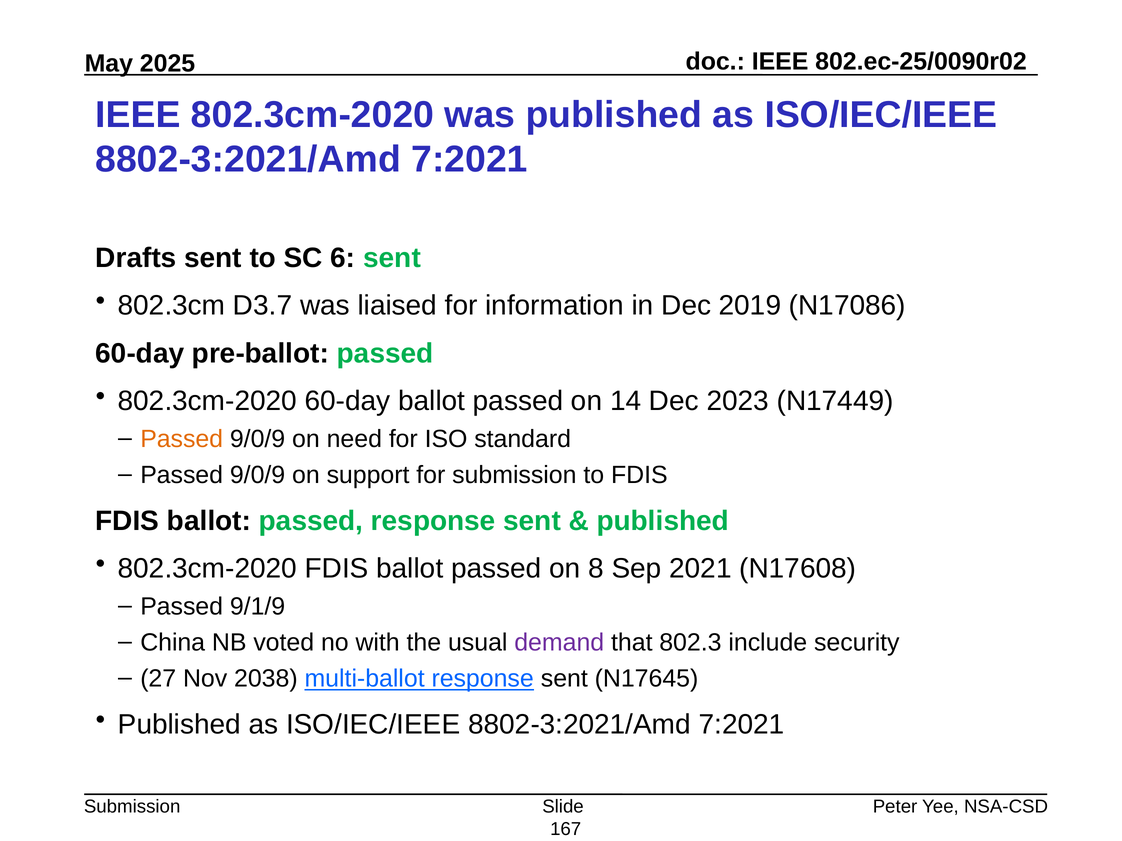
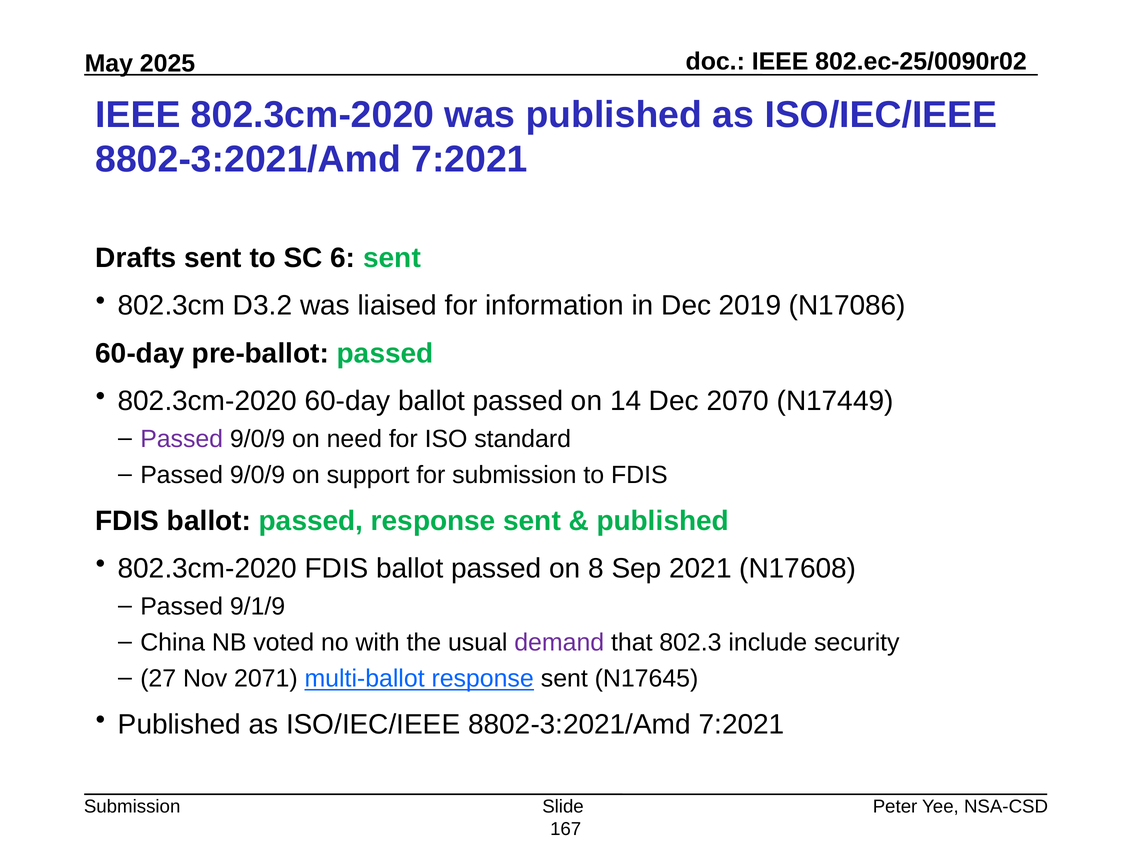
D3.7: D3.7 -> D3.2
2023: 2023 -> 2070
Passed at (182, 439) colour: orange -> purple
2038: 2038 -> 2071
